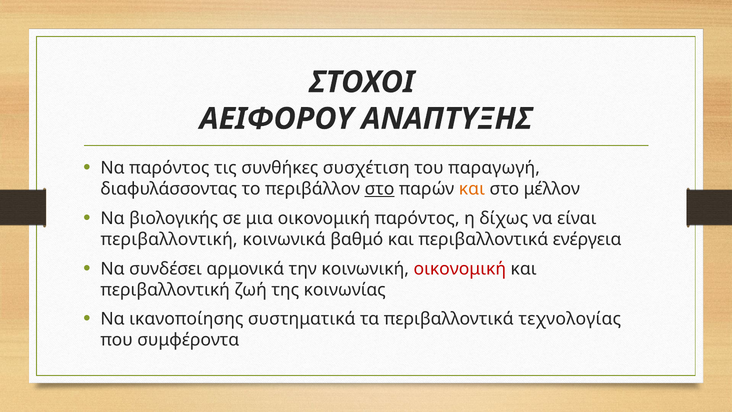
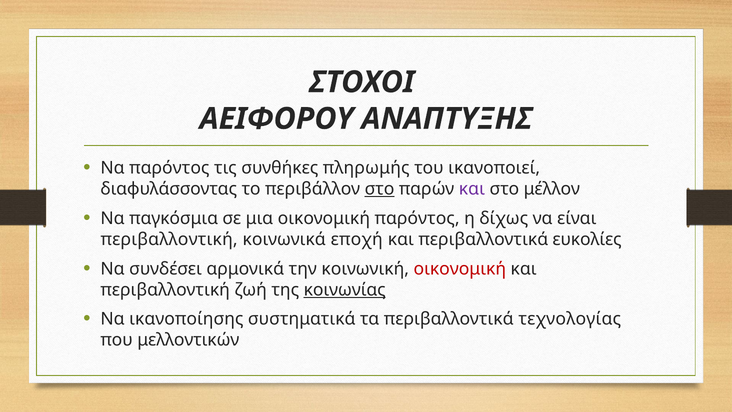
συσχέτιση: συσχέτιση -> πληρωμής
παραγωγή: παραγωγή -> ικανοποιεί
και at (472, 189) colour: orange -> purple
βιολογικής: βιολογικής -> παγκόσμια
βαθμό: βαθμό -> εποχή
ενέργεια: ενέργεια -> ευκολίες
κοινωνίας underline: none -> present
συμφέροντα: συμφέροντα -> μελλοντικών
